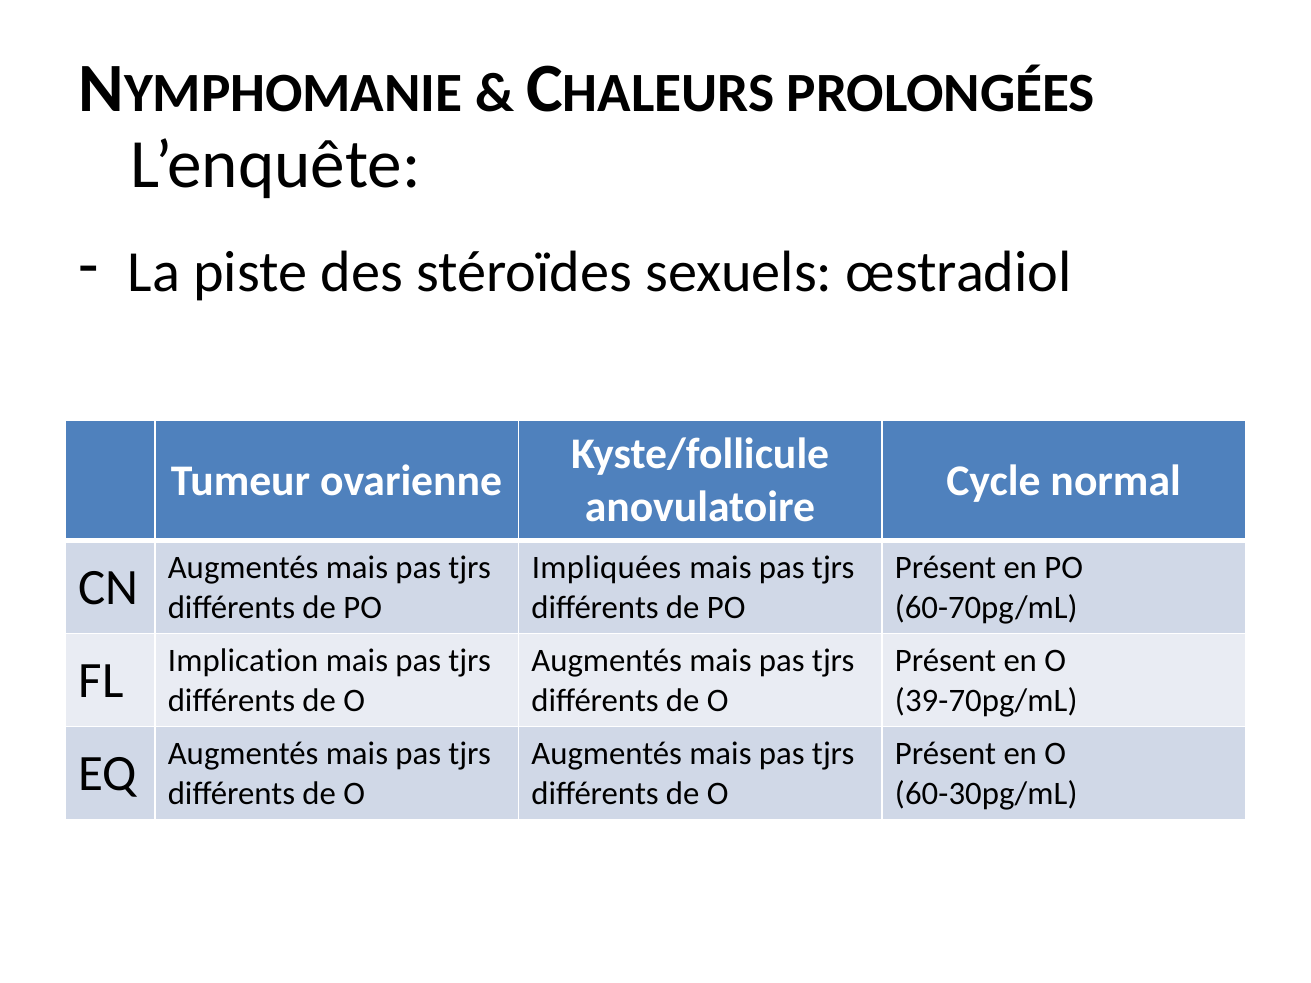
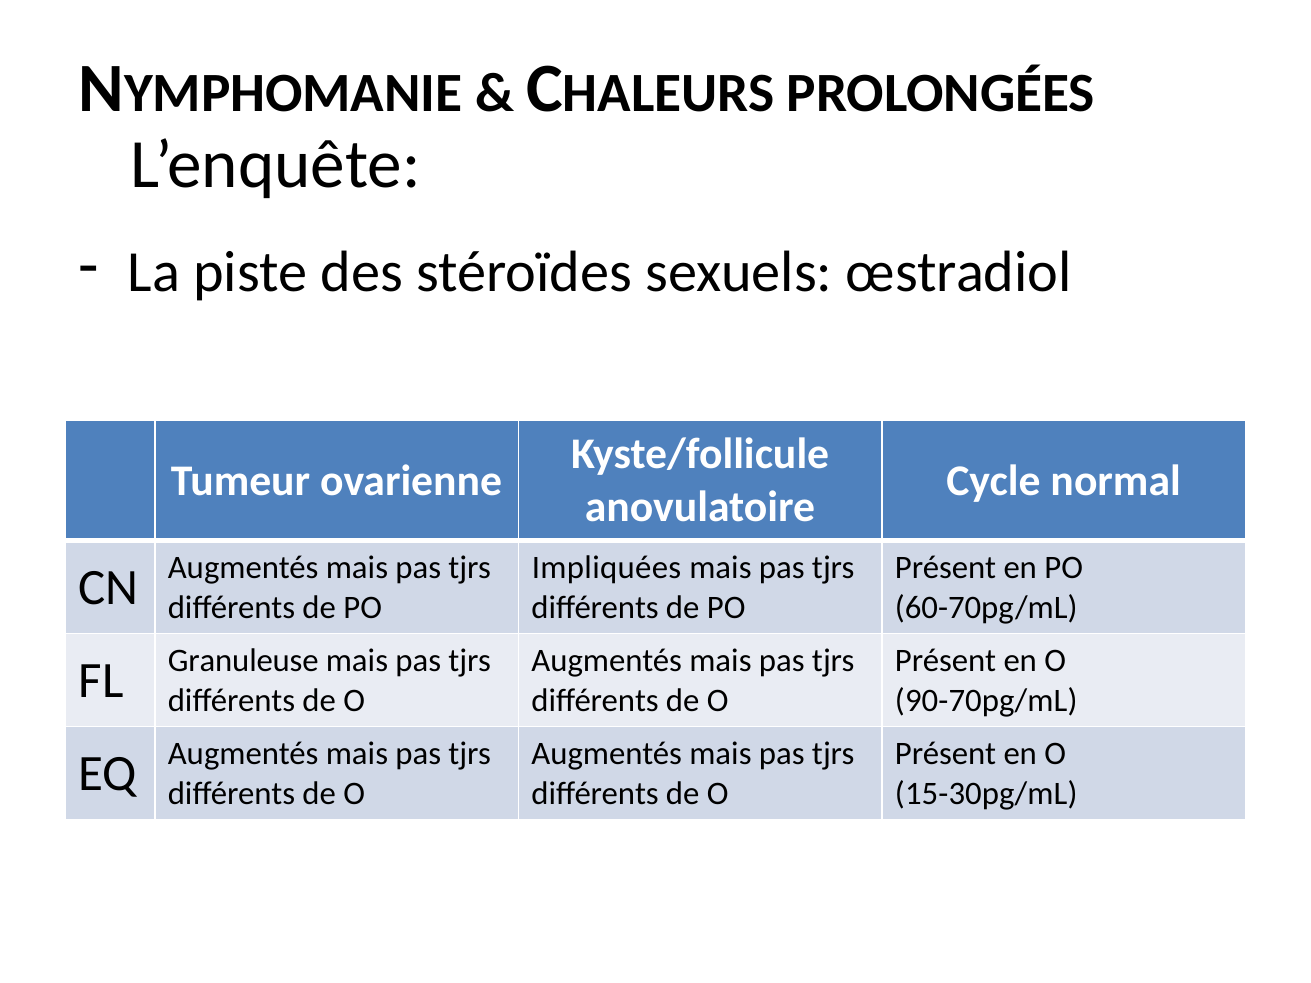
Implication: Implication -> Granuleuse
39-70pg/mL: 39-70pg/mL -> 90-70pg/mL
60-30pg/mL: 60-30pg/mL -> 15-30pg/mL
